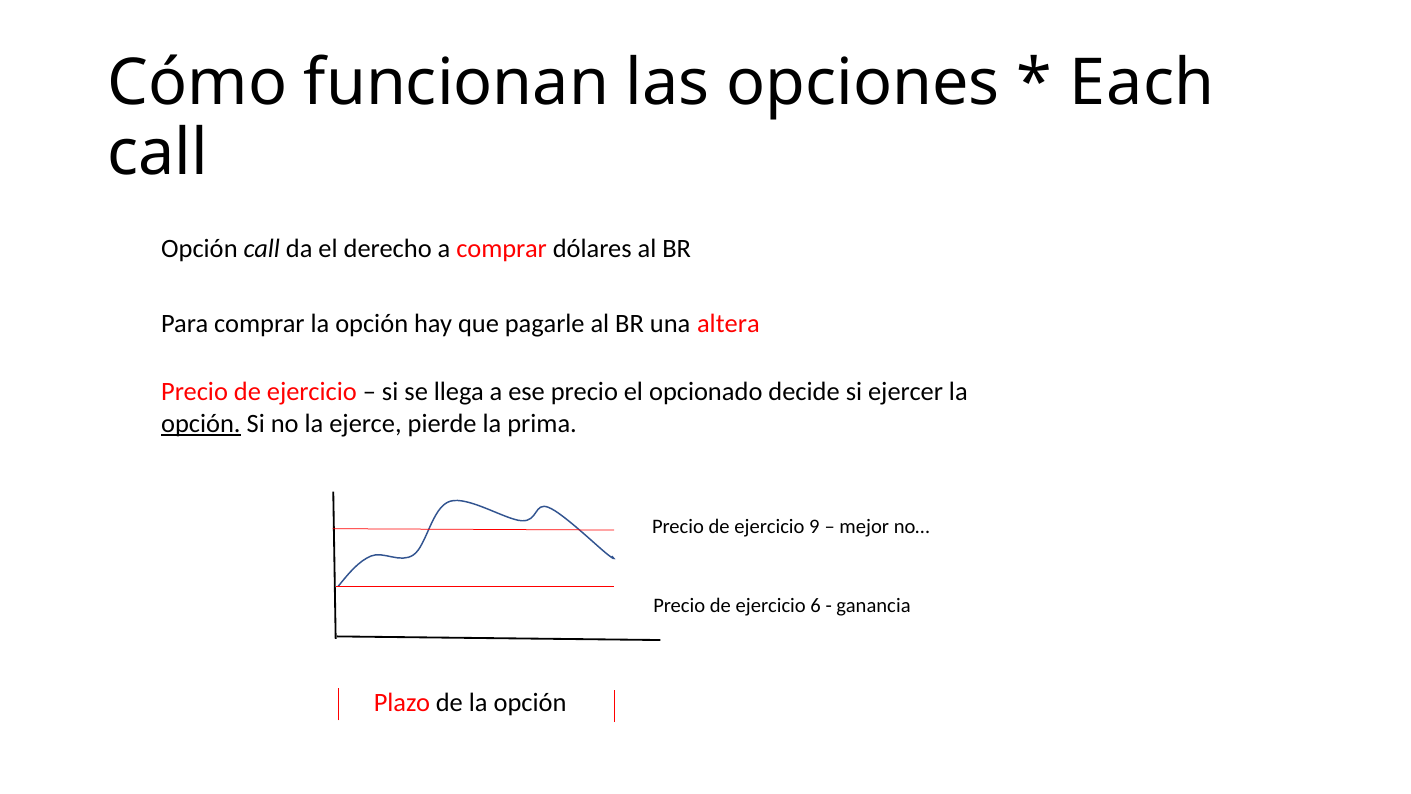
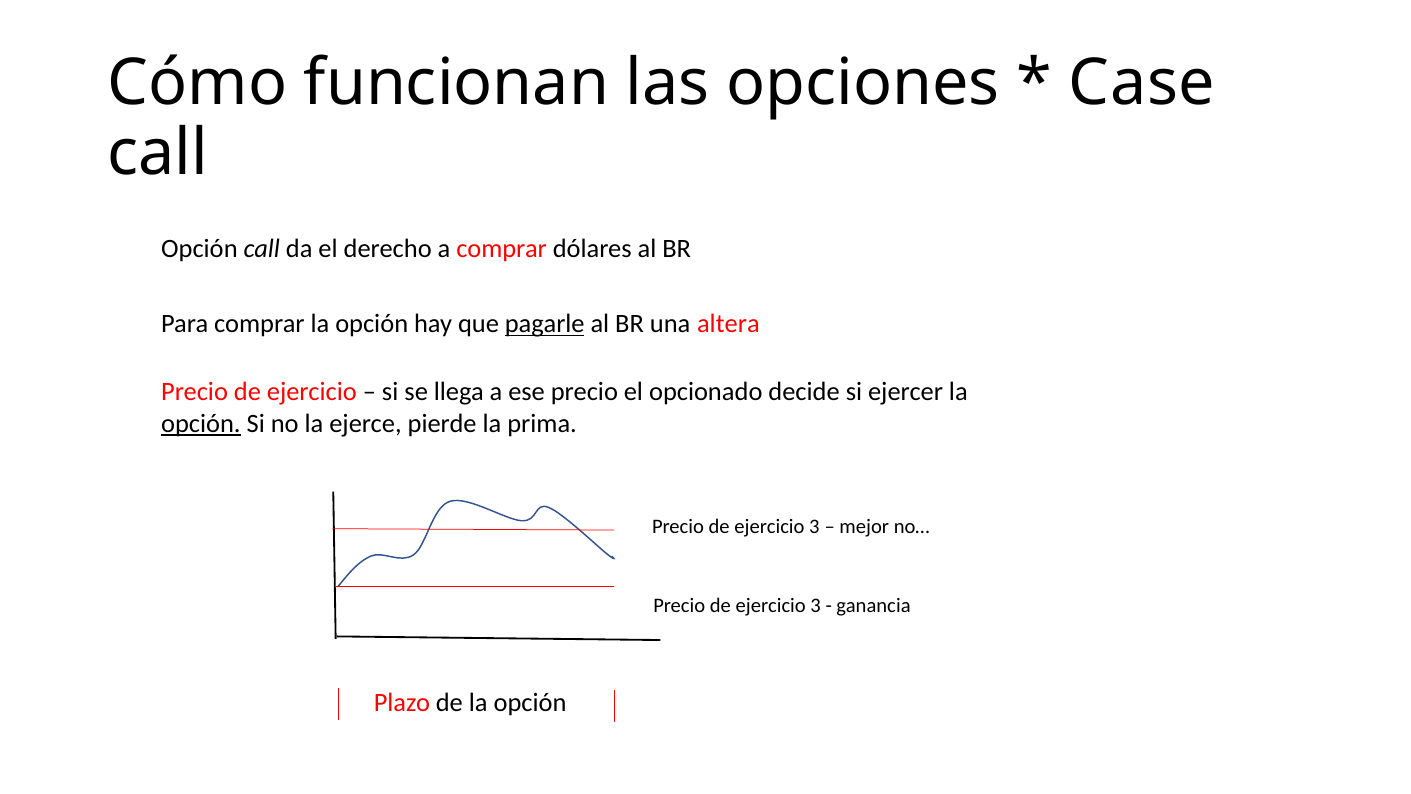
Each: Each -> Case
pagarle underline: none -> present
9 at (814, 527): 9 -> 3
6 at (816, 605): 6 -> 3
